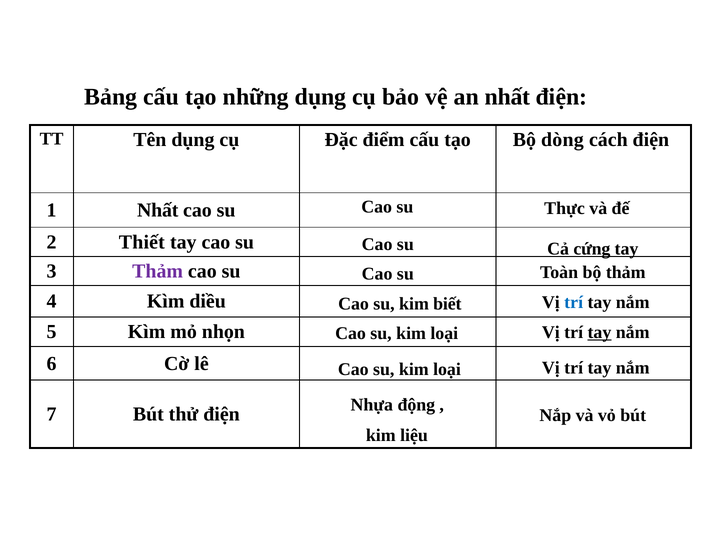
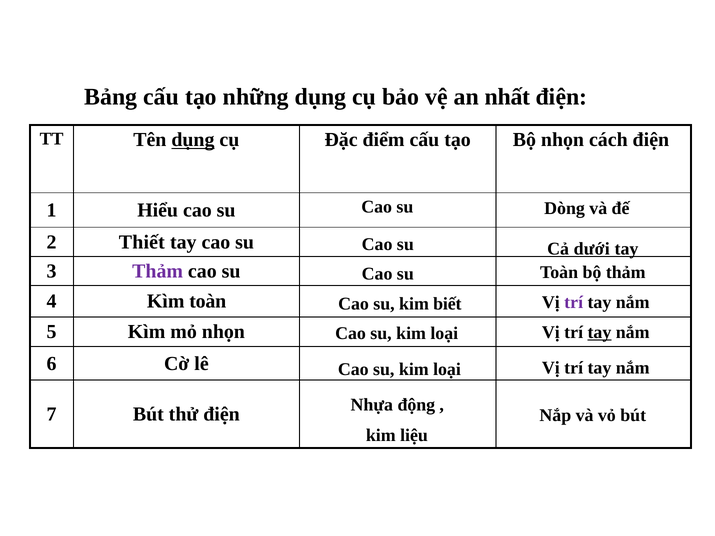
dụng at (193, 140) underline: none -> present
Bộ dòng: dòng -> nhọn
Thực: Thực -> Dòng
1 Nhất: Nhất -> Hiểu
cứng: cứng -> dưới
Kìm diều: diều -> toàn
trí at (574, 302) colour: blue -> purple
